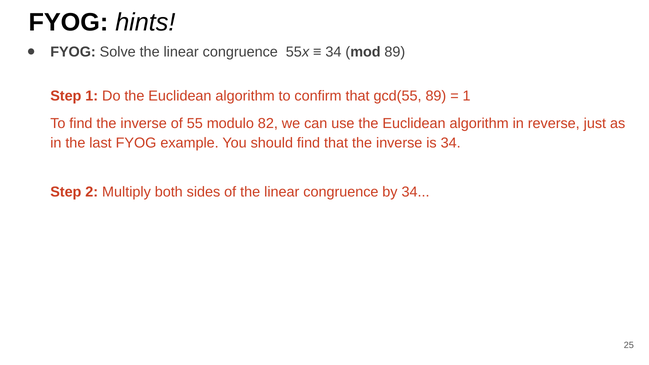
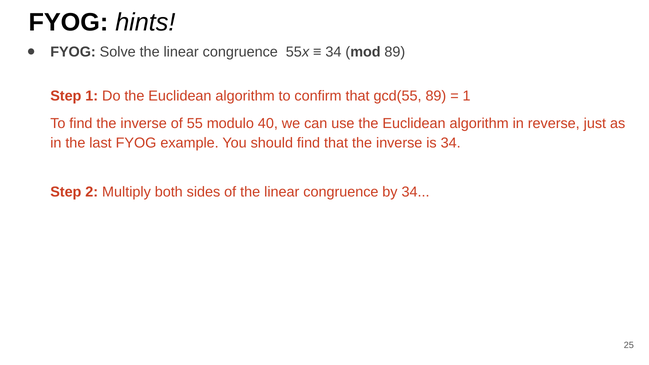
82: 82 -> 40
